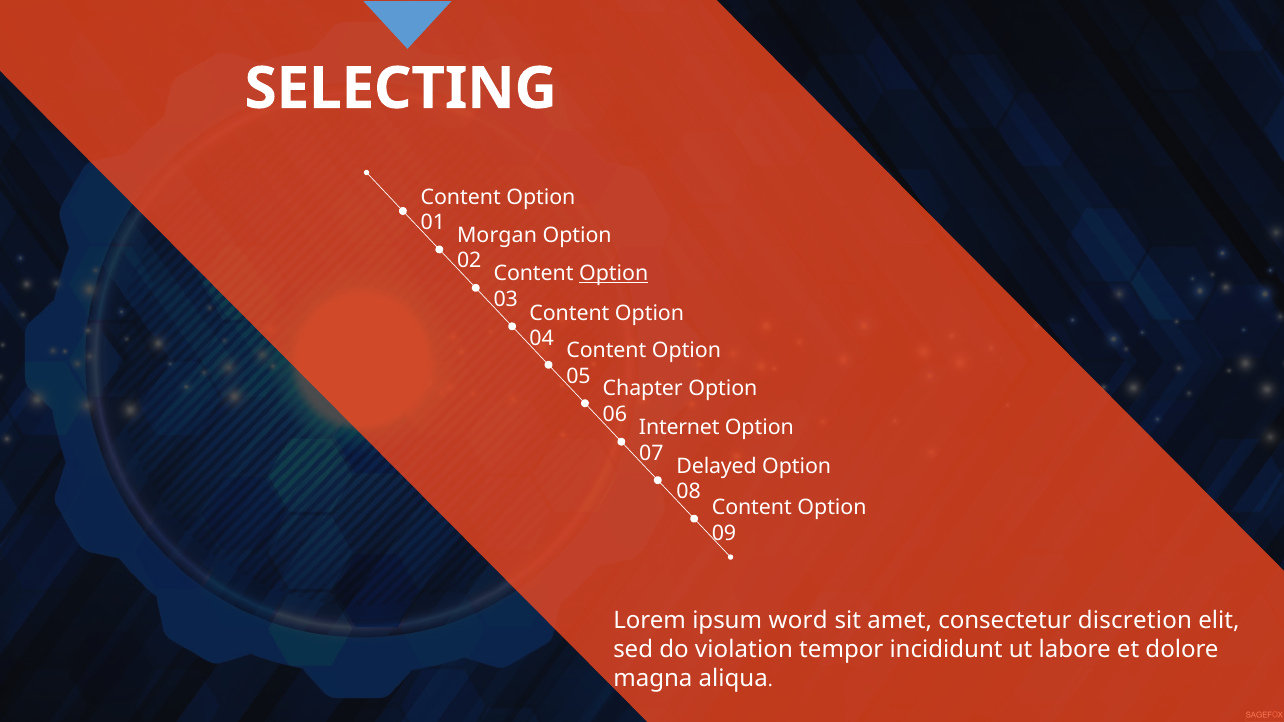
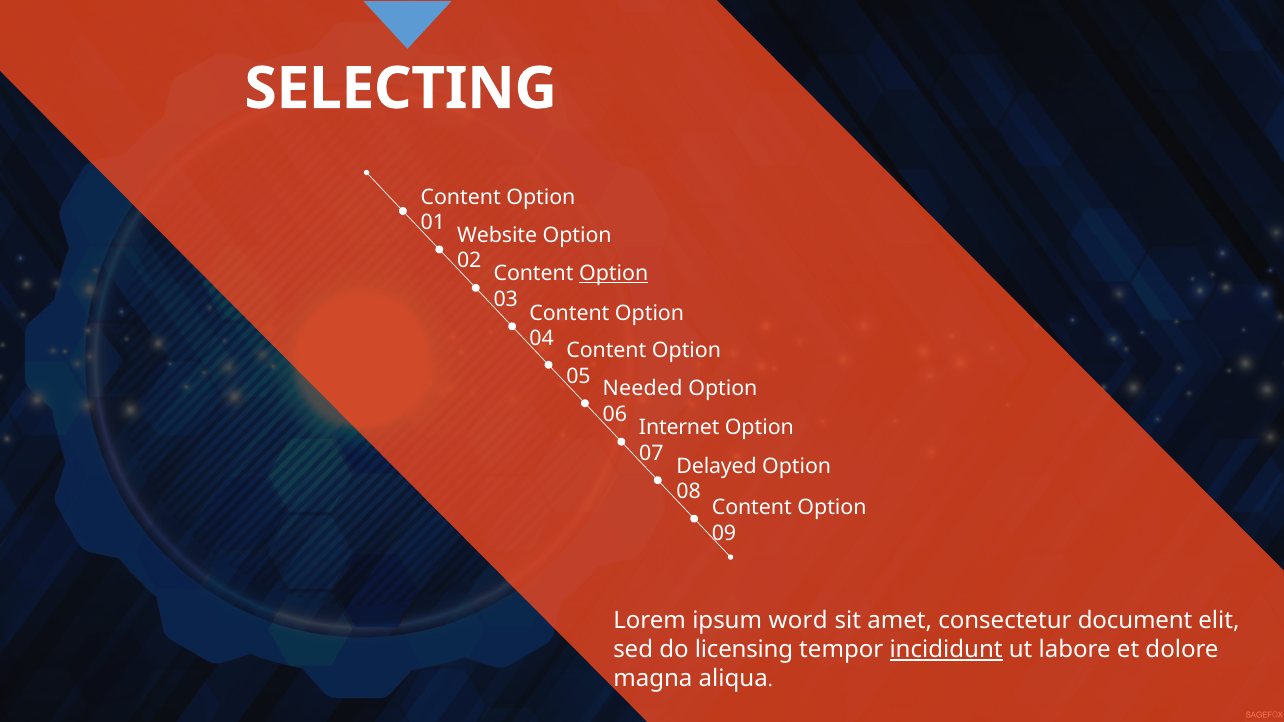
Morgan: Morgan -> Website
Chapter: Chapter -> Needed
discretion: discretion -> document
violation: violation -> licensing
incididunt underline: none -> present
